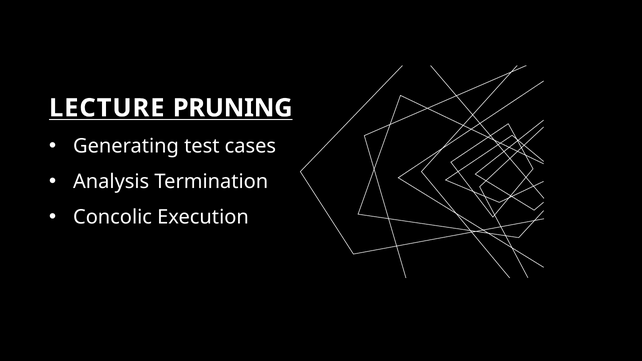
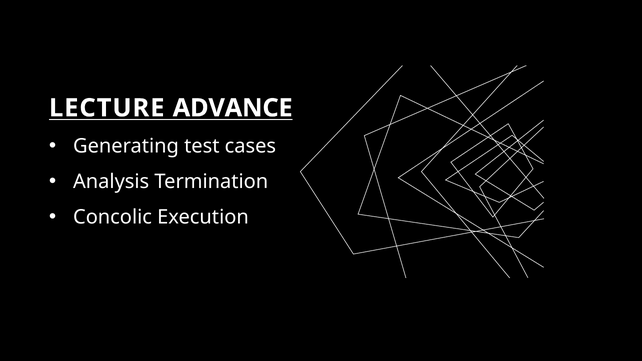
PRUNING: PRUNING -> ADVANCE
